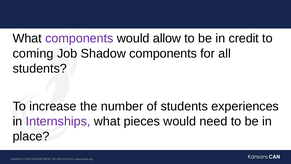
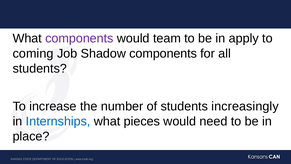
allow: allow -> team
credit: credit -> apply
experiences: experiences -> increasingly
Internships colour: purple -> blue
